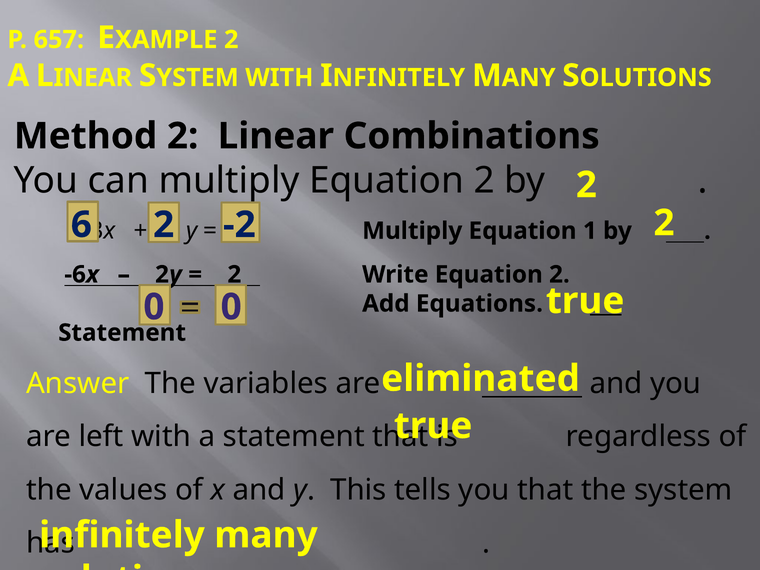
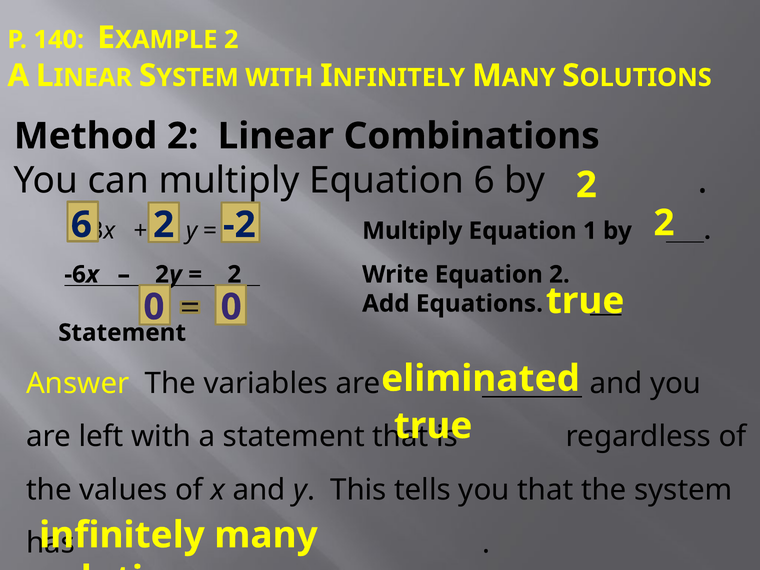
657: 657 -> 140
multiply Equation 2: 2 -> 6
